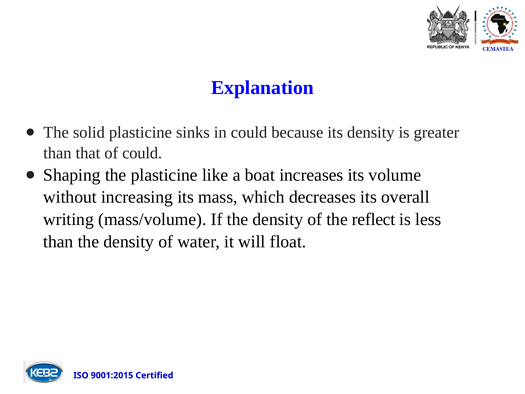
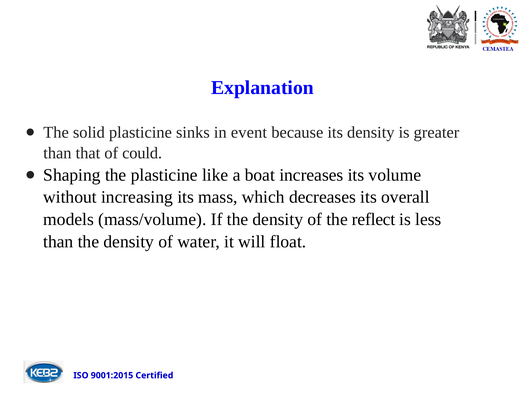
in could: could -> event
writing: writing -> models
